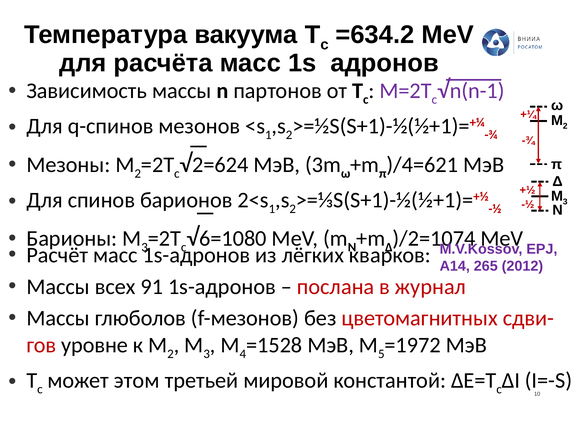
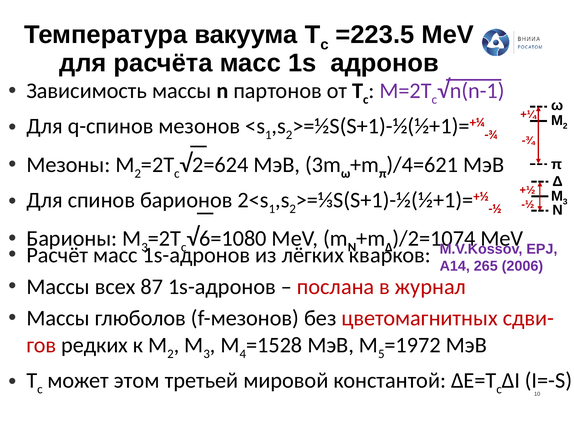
=634.2: =634.2 -> =223.5
2012: 2012 -> 2006
91: 91 -> 87
уровне: уровне -> редких
